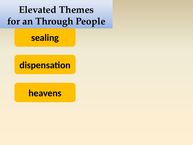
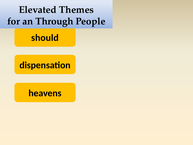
sealing: sealing -> should
